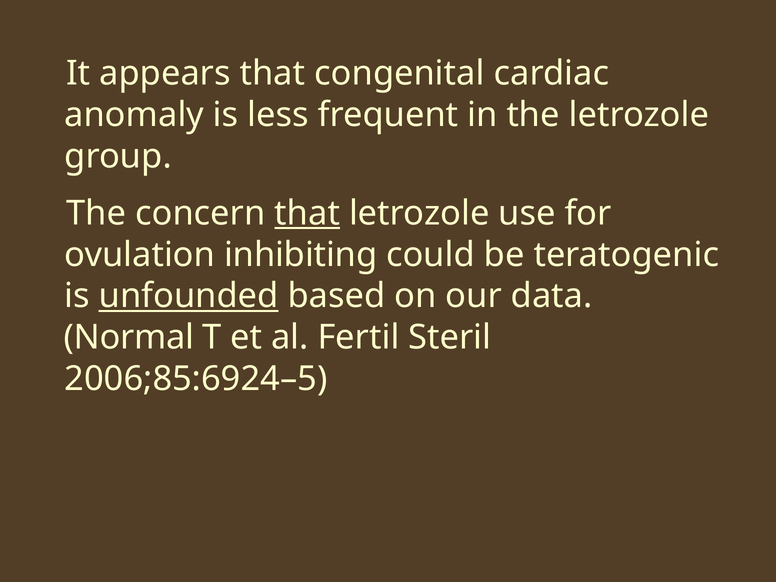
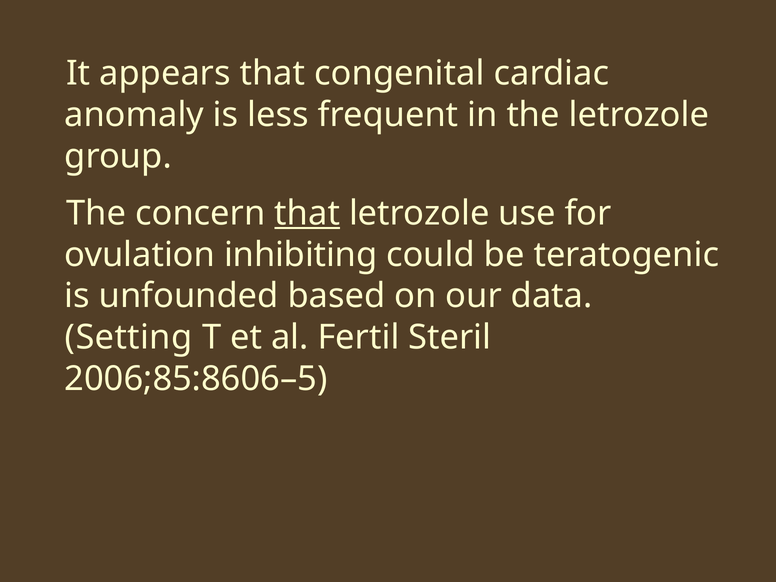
unfounded underline: present -> none
Normal: Normal -> Setting
2006;85:6924–5: 2006;85:6924–5 -> 2006;85:8606–5
